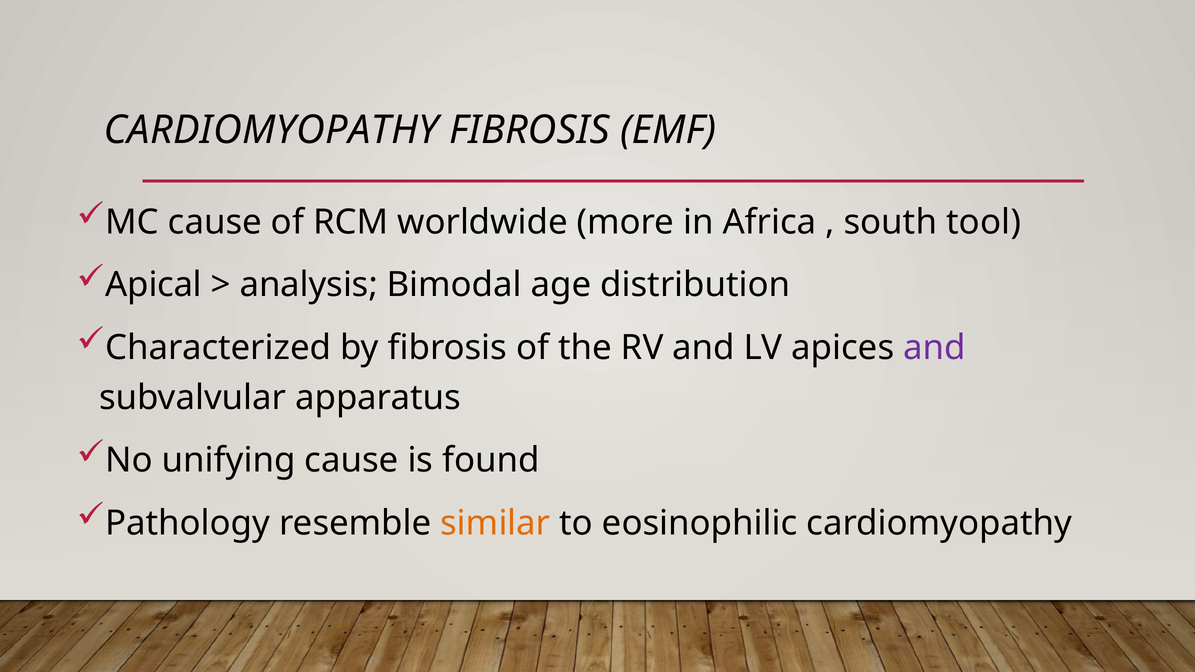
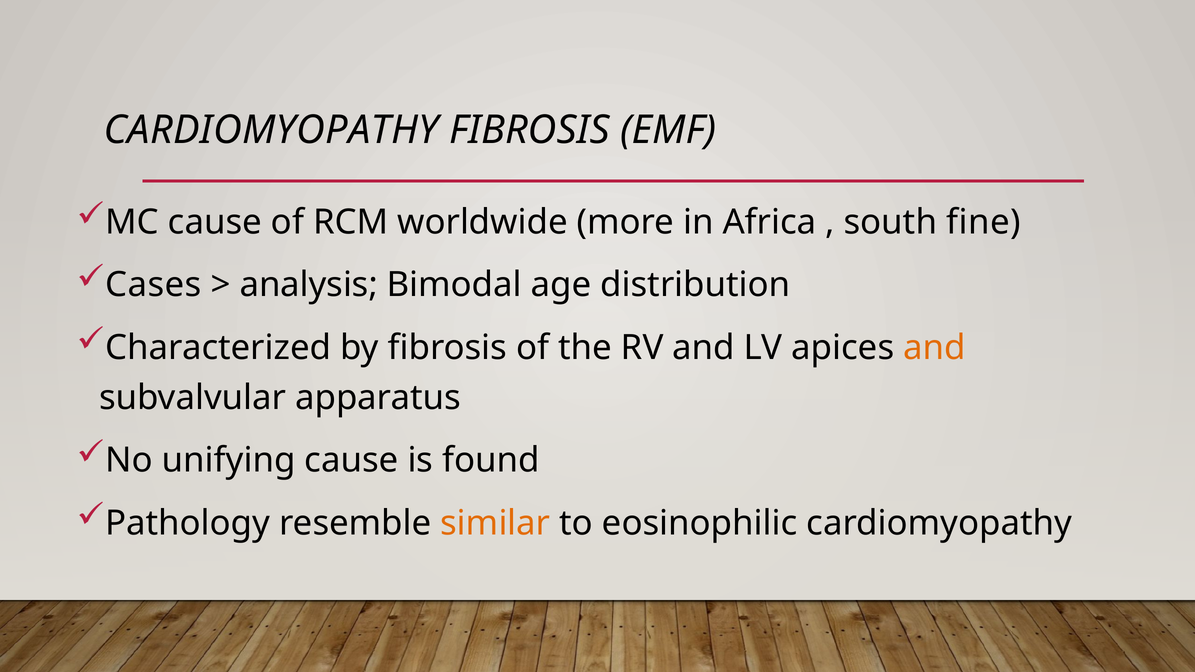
tool: tool -> fine
Apical: Apical -> Cases
and at (934, 348) colour: purple -> orange
